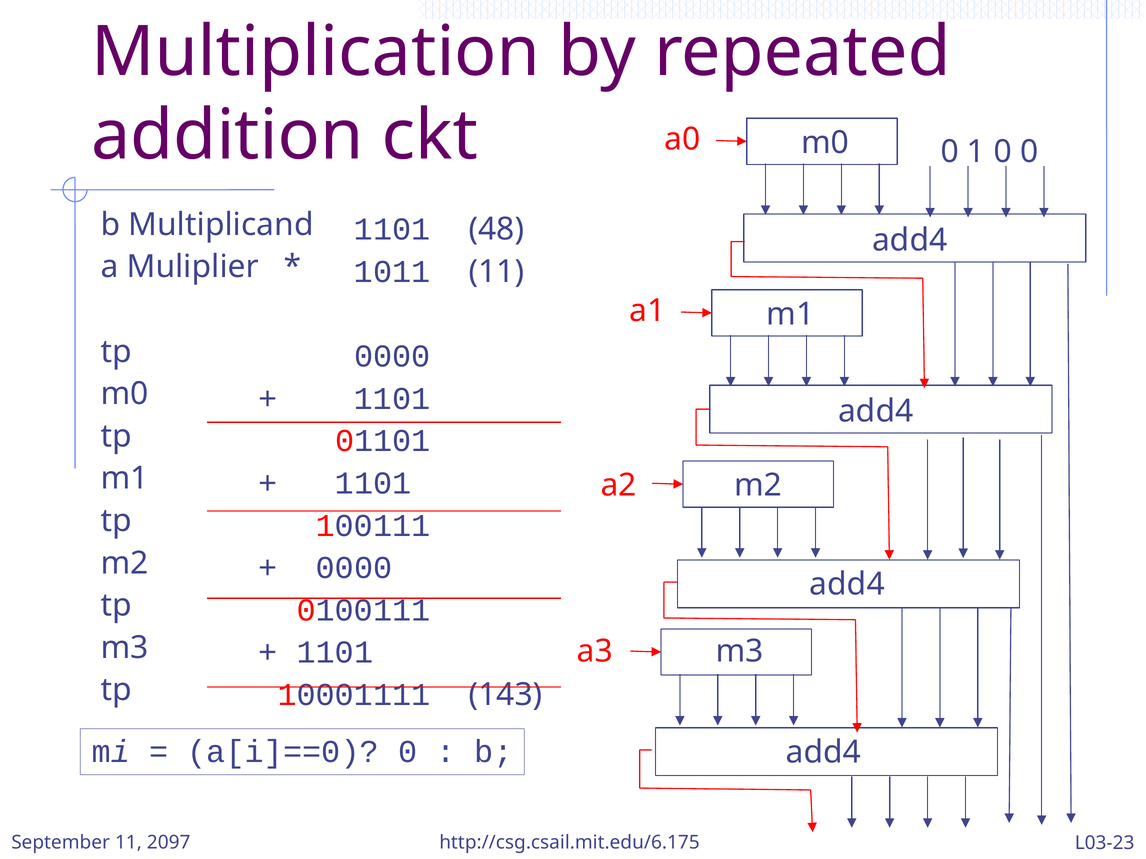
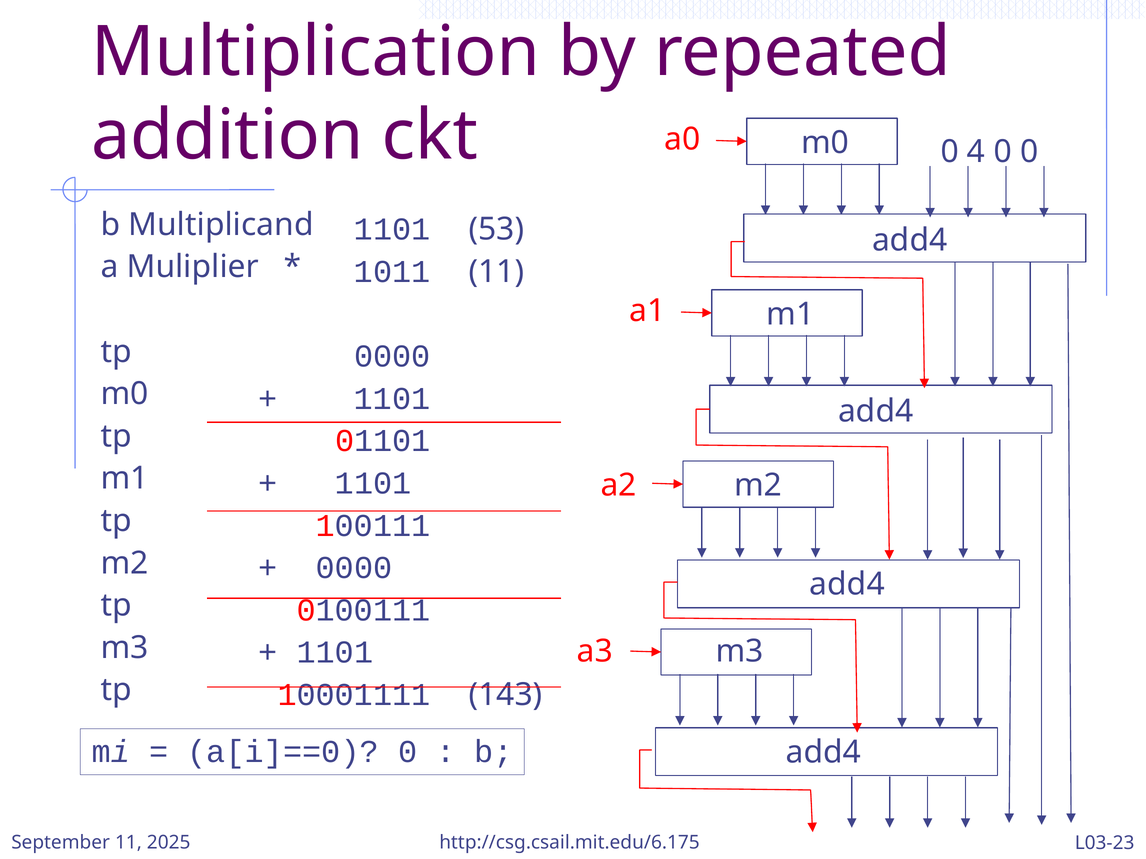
1: 1 -> 4
48: 48 -> 53
2097: 2097 -> 2025
